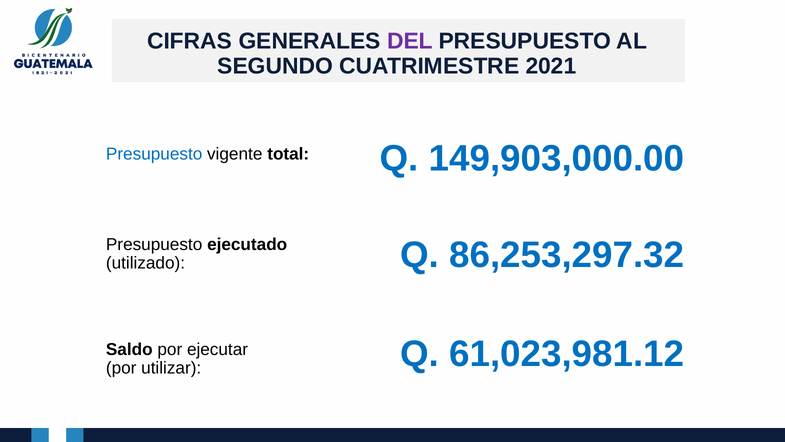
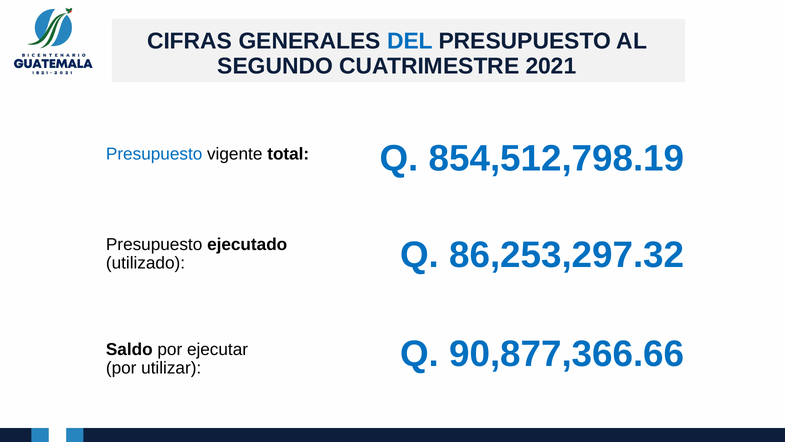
DEL colour: purple -> blue
149,903,000.00: 149,903,000.00 -> 854,512,798.19
61,023,981.12: 61,023,981.12 -> 90,877,366.66
